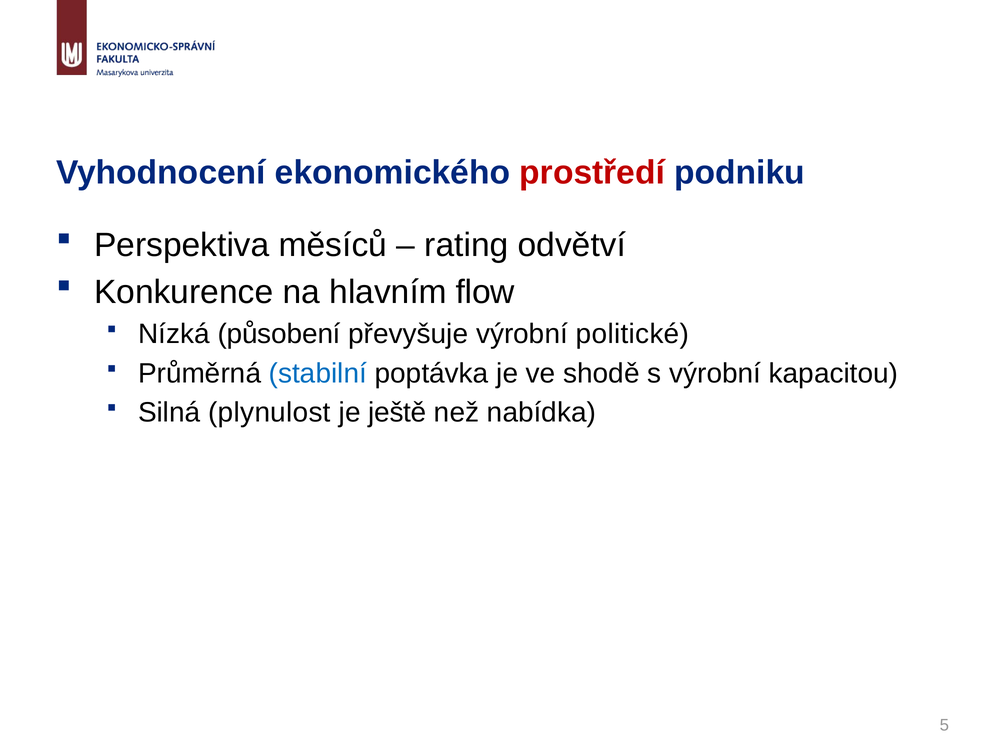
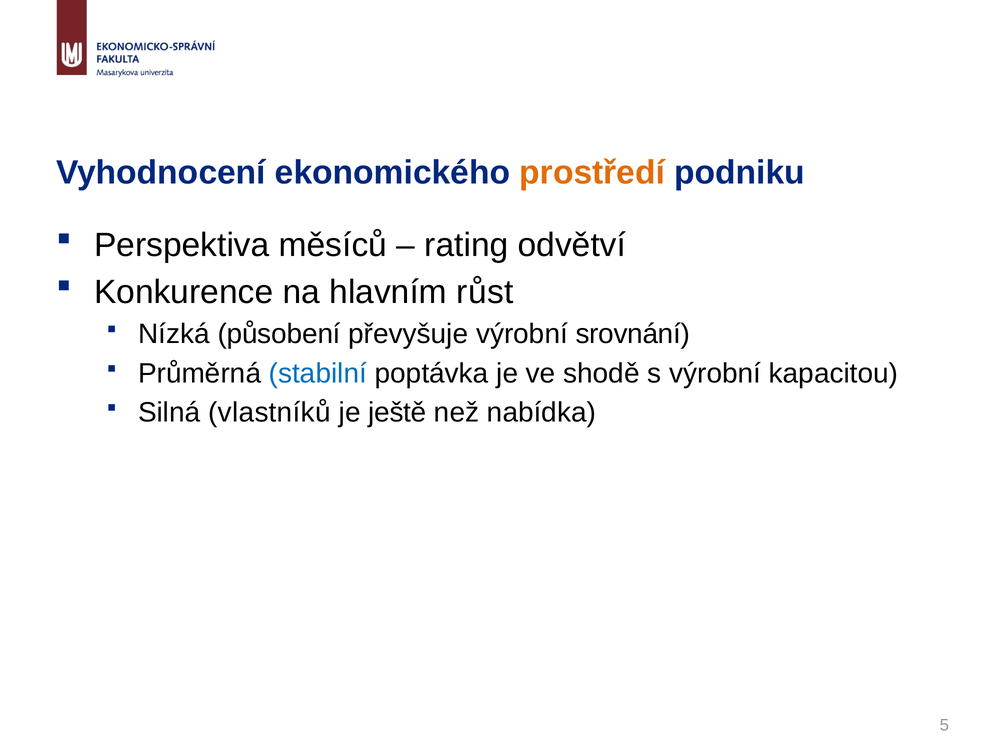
prostředí colour: red -> orange
flow: flow -> růst
politické: politické -> srovnání
plynulost: plynulost -> vlastníků
